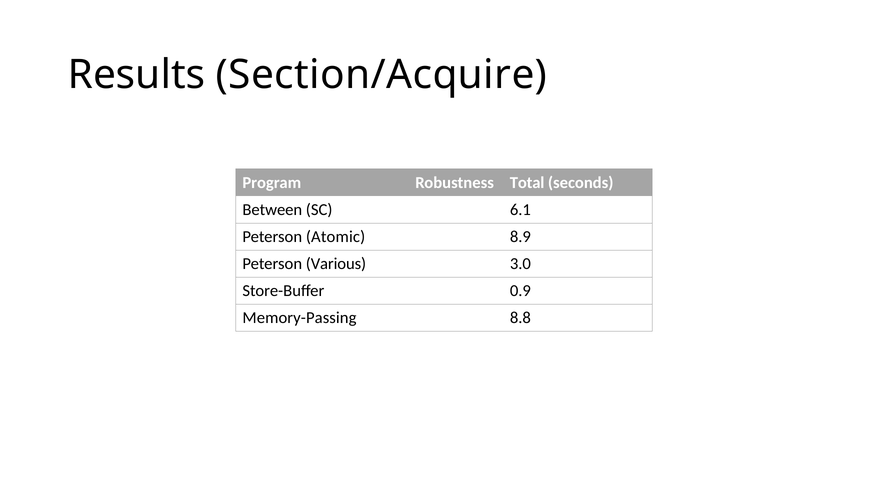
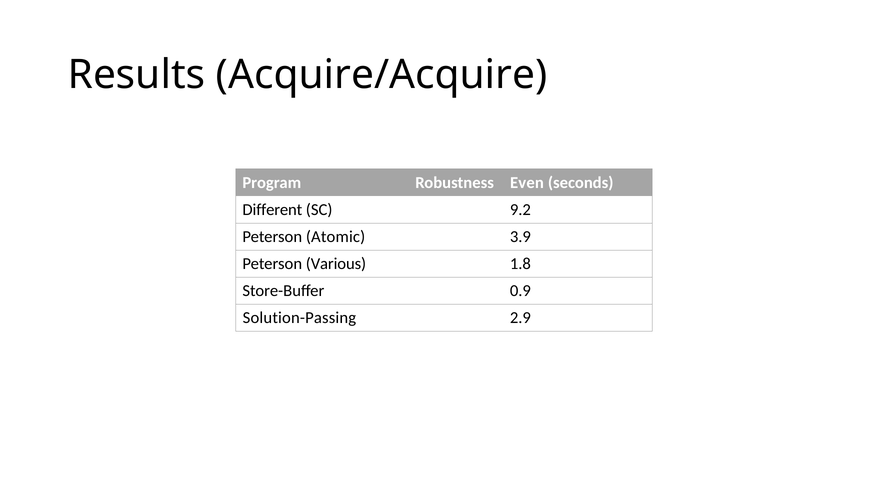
Section/Acquire: Section/Acquire -> Acquire/Acquire
Total: Total -> Even
Between: Between -> Different
6.1: 6.1 -> 9.2
8.9: 8.9 -> 3.9
3.0: 3.0 -> 1.8
Memory-Passing: Memory-Passing -> Solution-Passing
8.8: 8.8 -> 2.9
